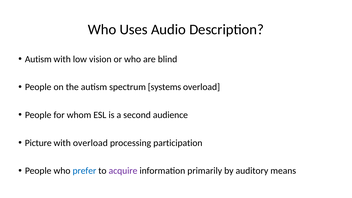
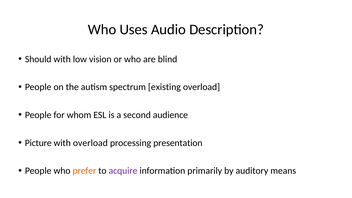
Autism at (38, 59): Autism -> Should
systems: systems -> existing
participation: participation -> presentation
prefer colour: blue -> orange
